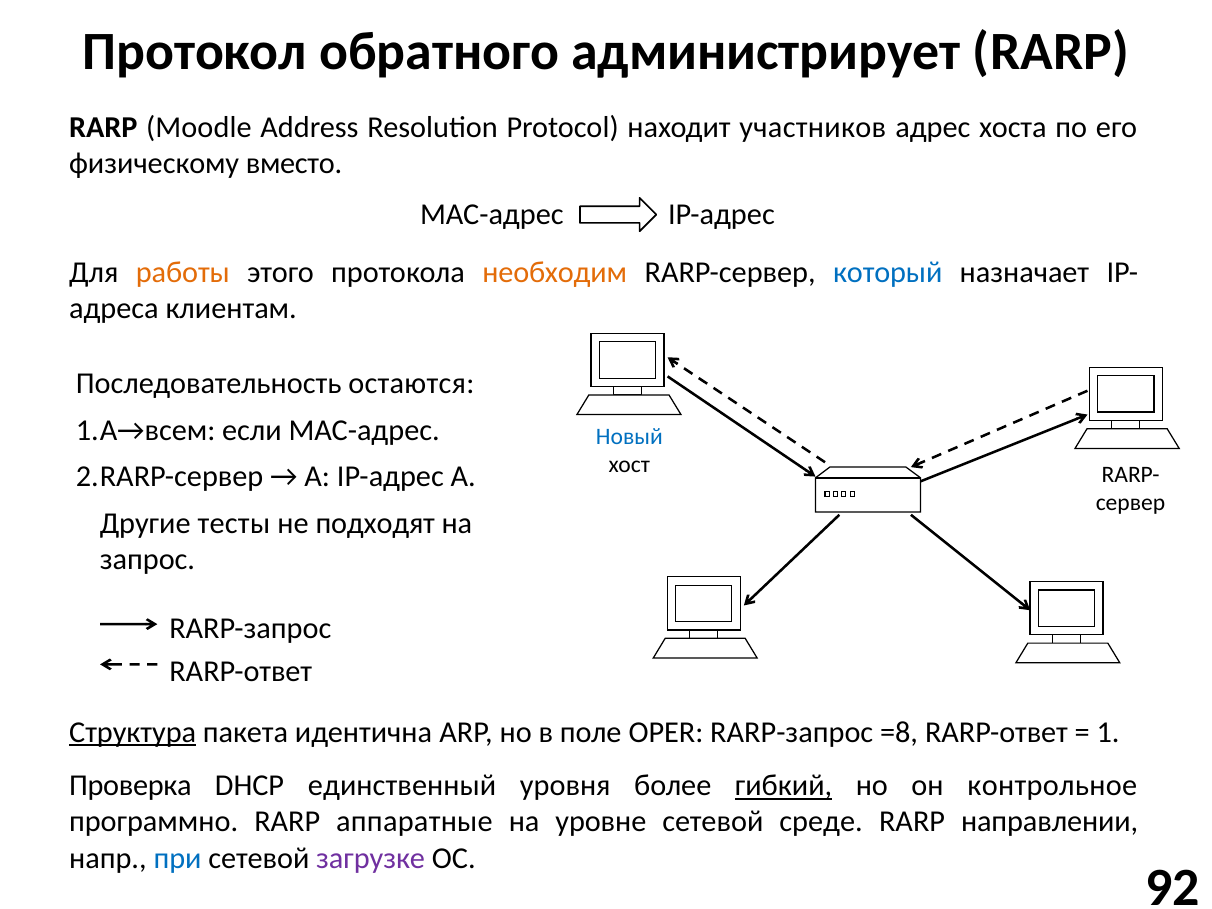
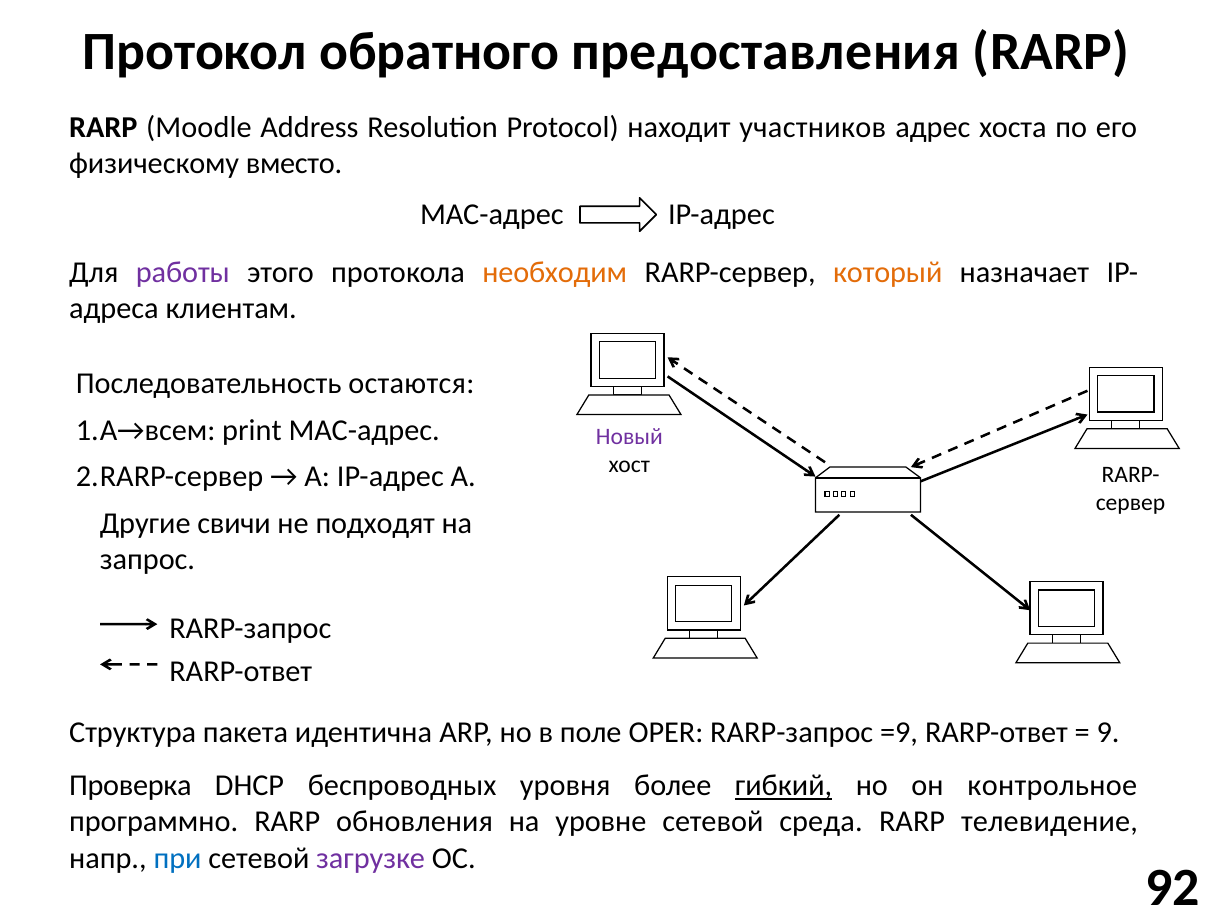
администрирует: администрирует -> предоставления
работы colour: orange -> purple
который colour: blue -> orange
если: если -> print
Новый colour: blue -> purple
тесты: тесты -> свичи
Структура underline: present -> none
=8: =8 -> =9
1: 1 -> 9
единственный: единственный -> беспроводных
аппаратные: аппаратные -> обновления
среде: среде -> среда
направлении: направлении -> телевидение
